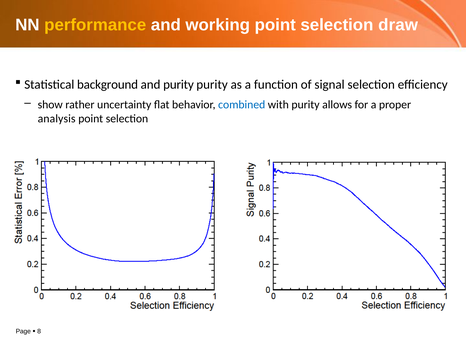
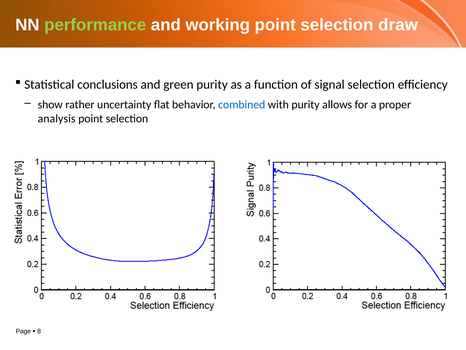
performance colour: yellow -> light green
background: background -> conclusions
and purity: purity -> green
